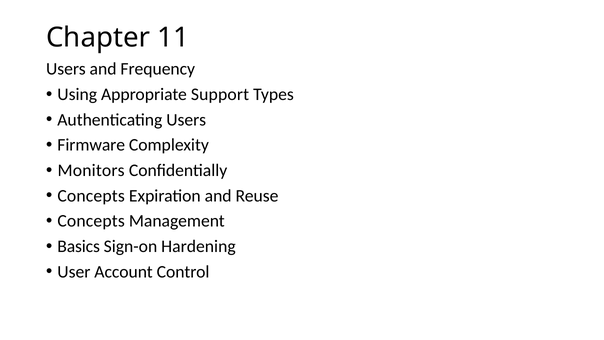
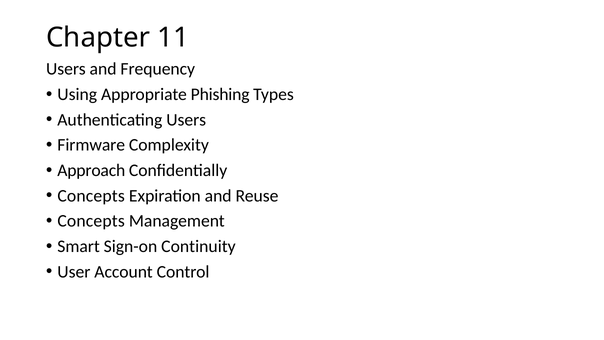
Support: Support -> Phishing
Monitors: Monitors -> Approach
Basics: Basics -> Smart
Hardening: Hardening -> Continuity
